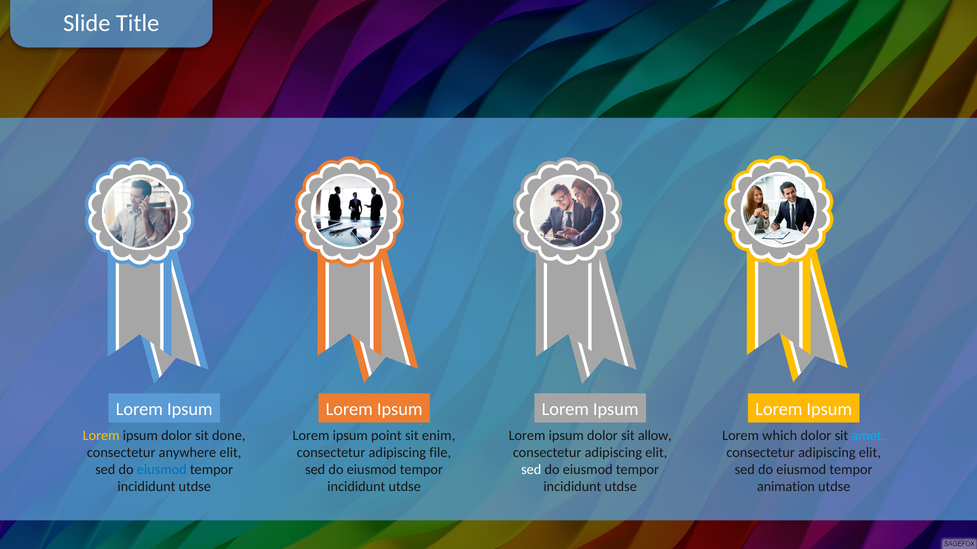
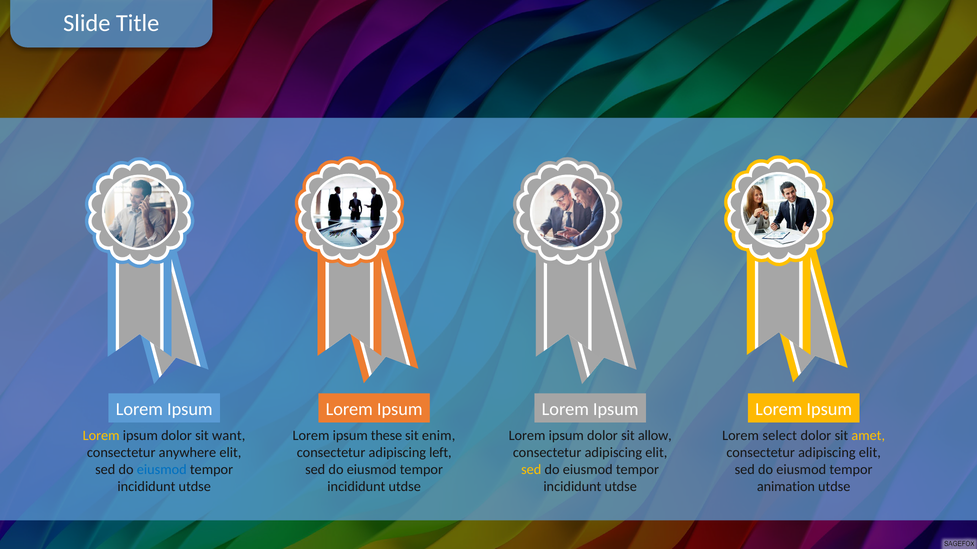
done: done -> want
point: point -> these
which: which -> select
amet colour: light blue -> yellow
file: file -> left
sed at (531, 470) colour: white -> yellow
